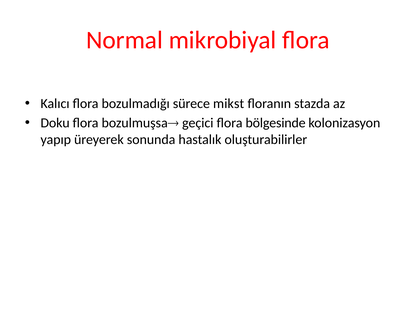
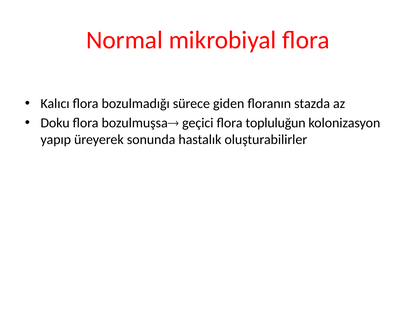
mikst: mikst -> giden
bölgesinde: bölgesinde -> topluluğun
